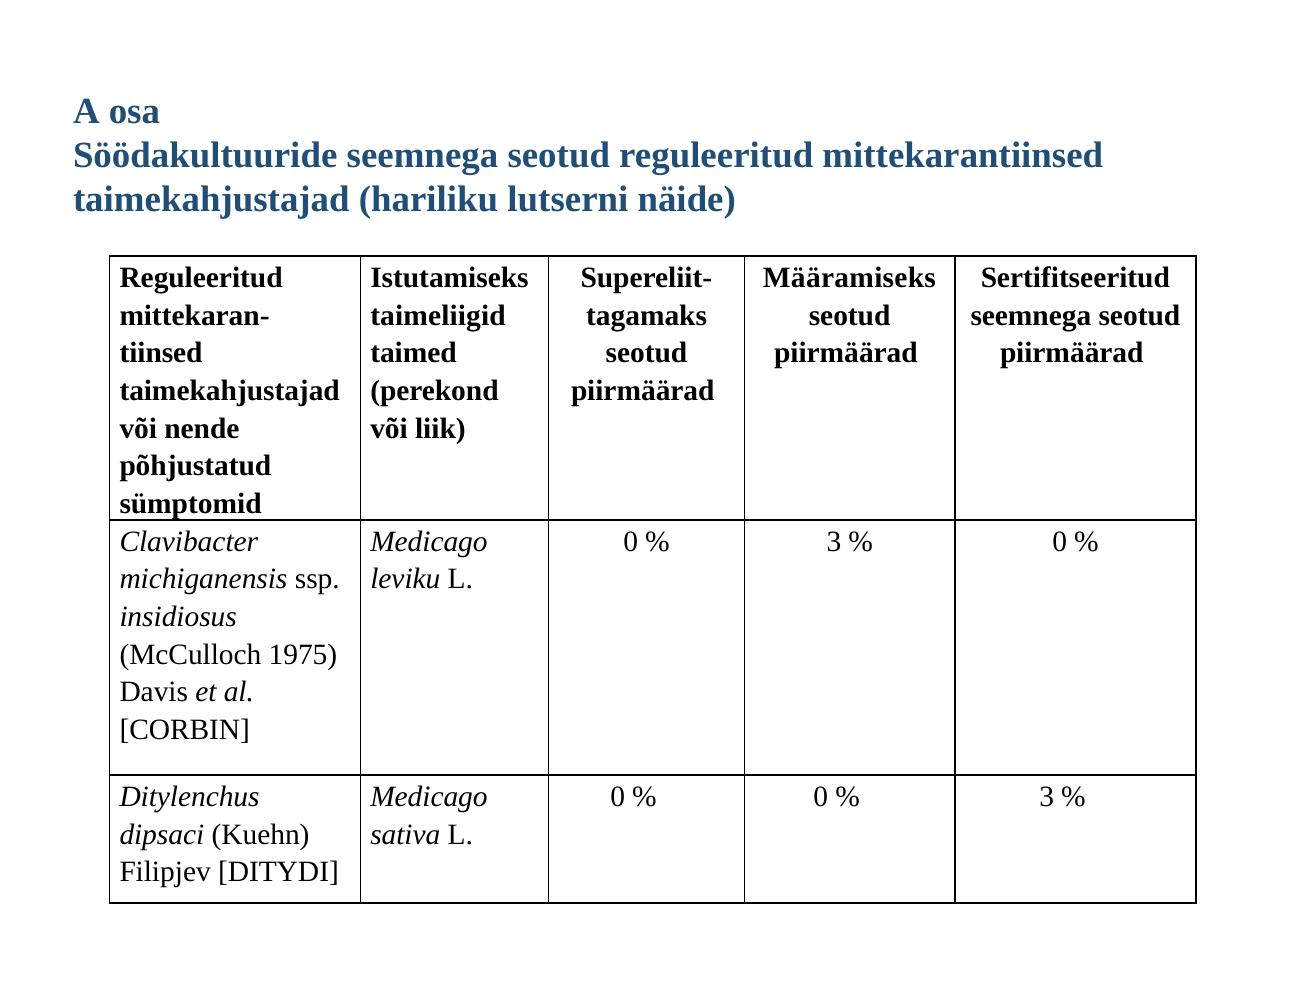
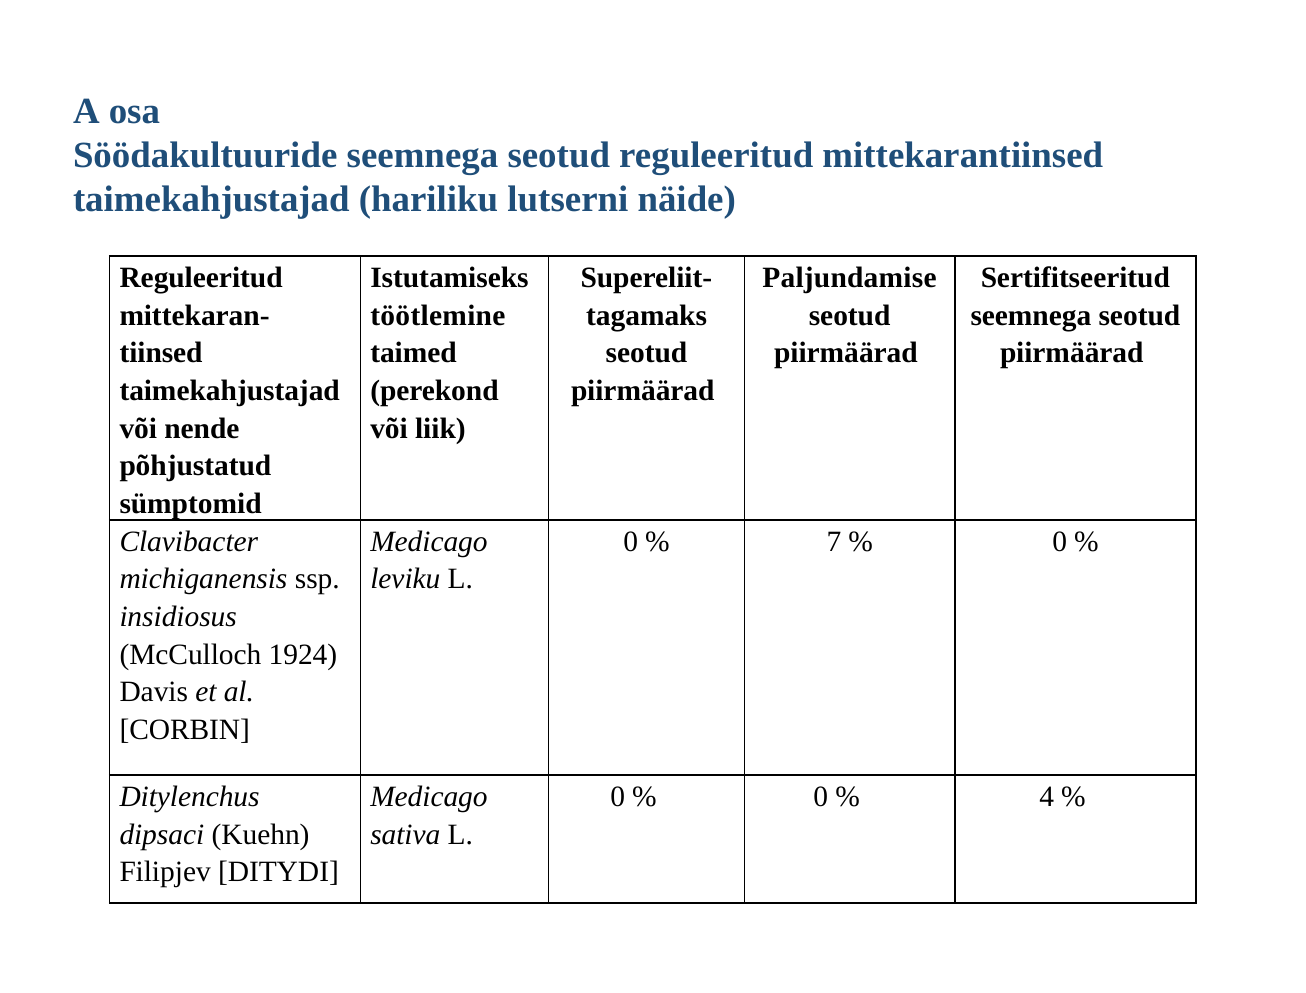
Määramiseks: Määramiseks -> Paljundamise
taimeliigid: taimeliigid -> töötlemine
3 at (834, 541): 3 -> 7
1975: 1975 -> 1924
3 at (1047, 796): 3 -> 4
